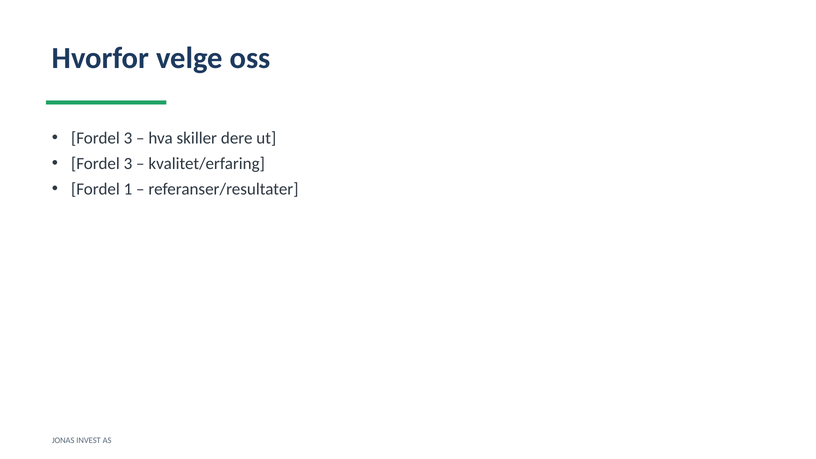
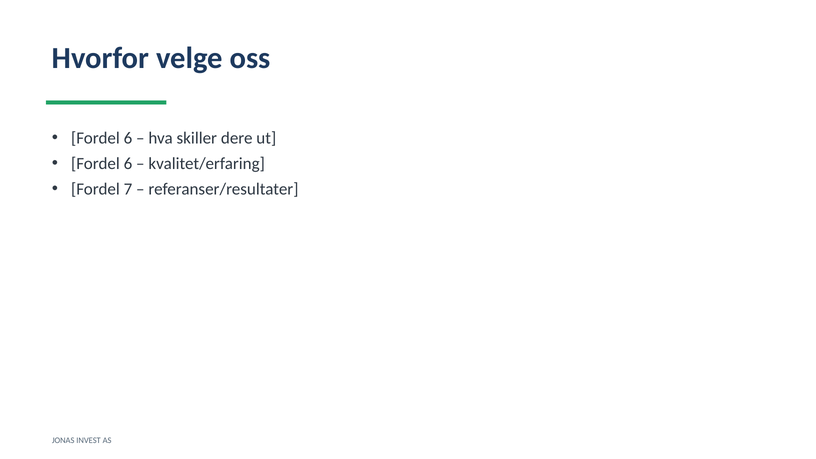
3 at (128, 138): 3 -> 6
3 at (128, 164): 3 -> 6
1: 1 -> 7
